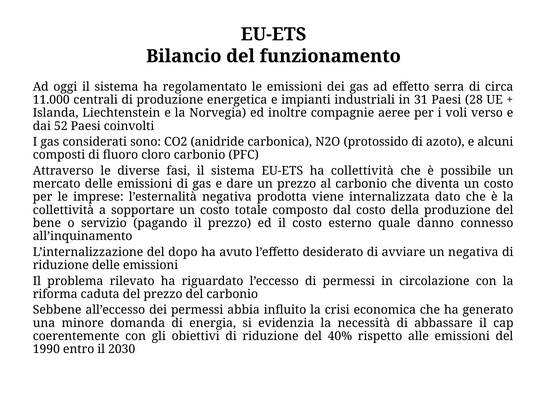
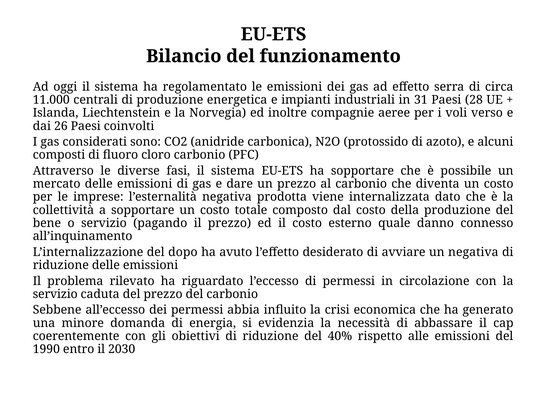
52: 52 -> 26
ha collettività: collettività -> sopportare
riforma at (55, 294): riforma -> servizio
